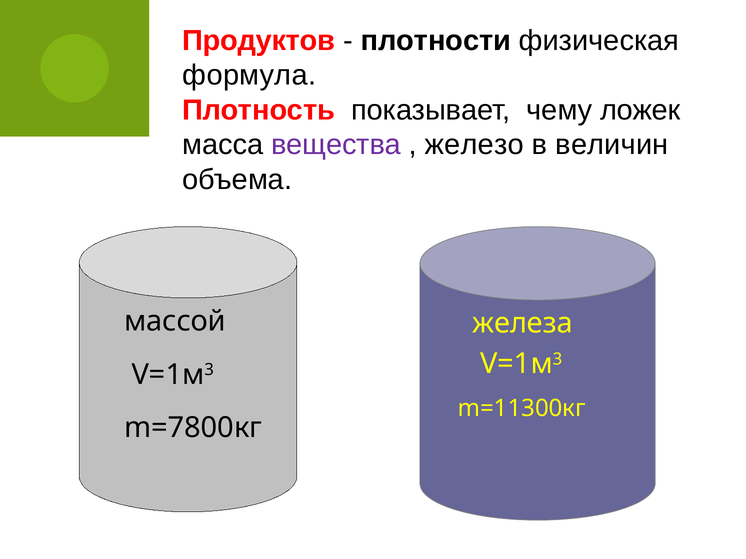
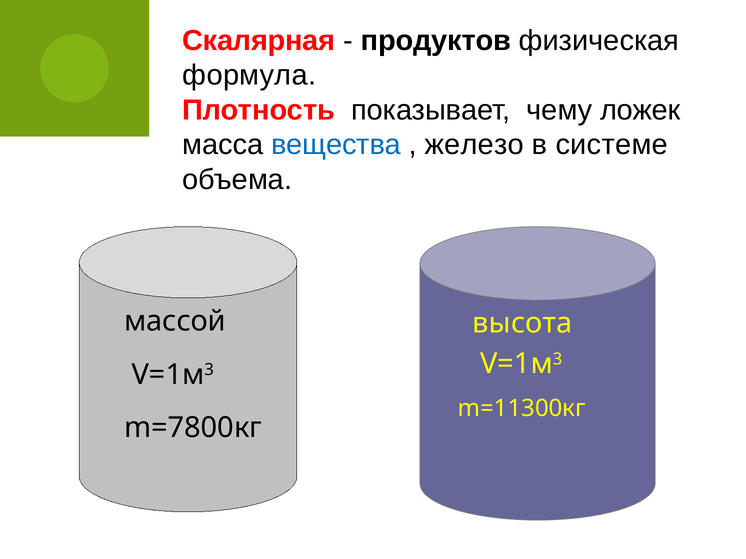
Продуктов: Продуктов -> Скалярная
плотности: плотности -> продуктов
вещества colour: purple -> blue
величин: величин -> системе
железа: железа -> высота
